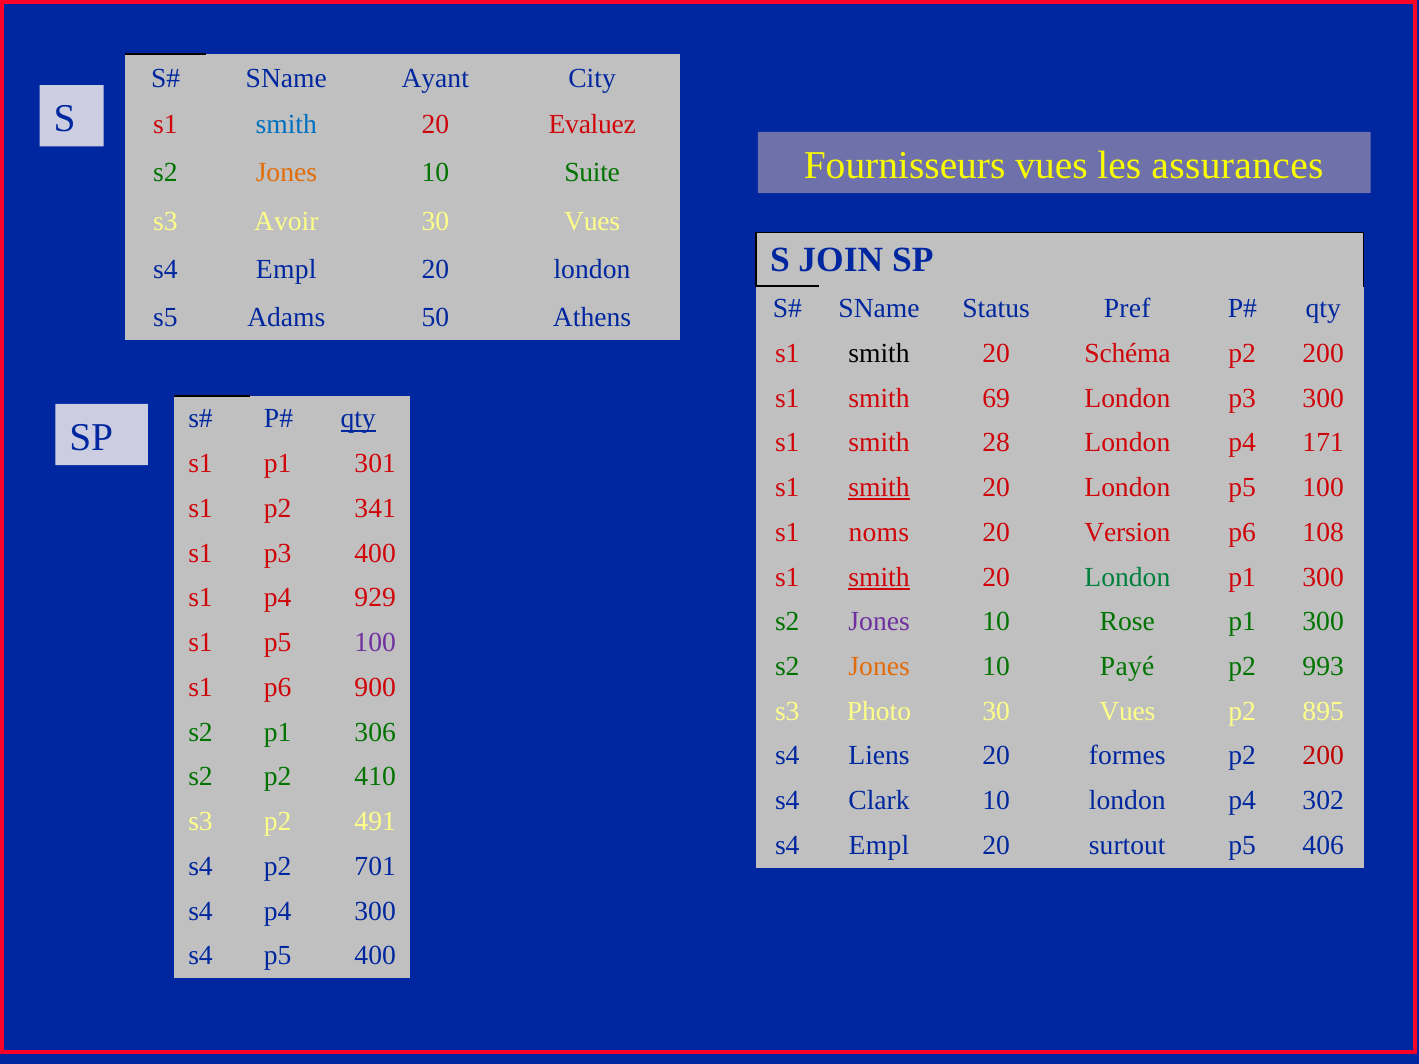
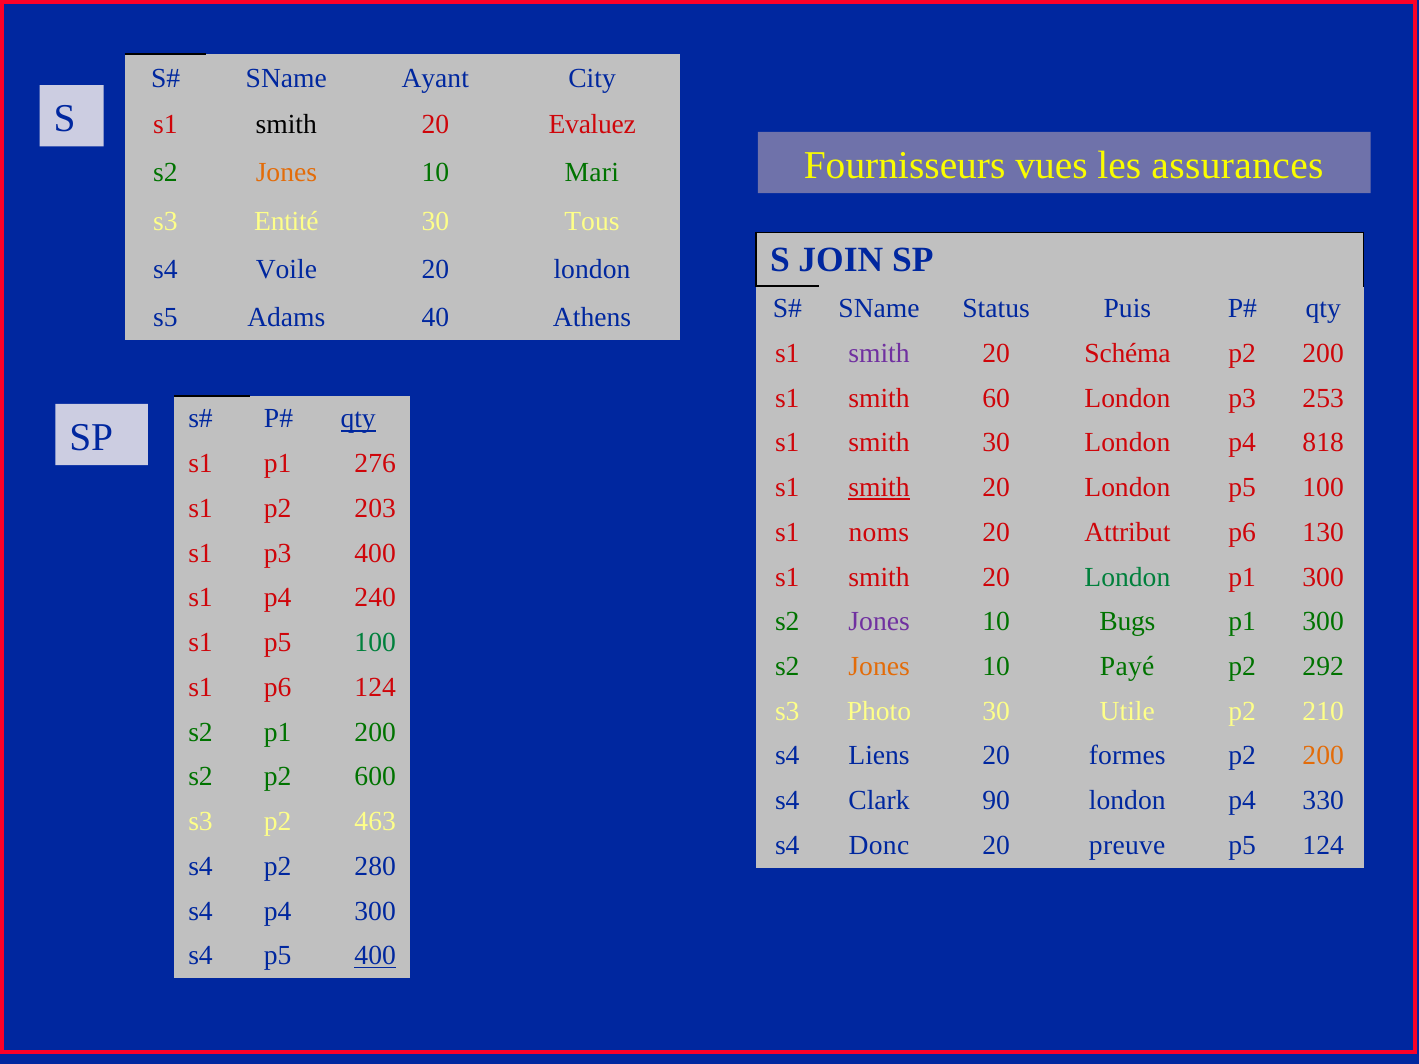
smith at (286, 125) colour: blue -> black
Suite: Suite -> Mari
Avoir: Avoir -> Entité
Vues at (592, 221): Vues -> Tous
Empl at (286, 269): Empl -> Voile
Pref: Pref -> Puis
50: 50 -> 40
smith at (879, 353) colour: black -> purple
69: 69 -> 60
p3 300: 300 -> 253
smith 28: 28 -> 30
171: 171 -> 818
301: 301 -> 276
341: 341 -> 203
Version: Version -> Attribut
108: 108 -> 130
smith at (879, 577) underline: present -> none
929: 929 -> 240
Rose: Rose -> Bugs
100 at (375, 643) colour: purple -> green
993: 993 -> 292
p6 900: 900 -> 124
Vues at (1127, 711): Vues -> Utile
895: 895 -> 210
p1 306: 306 -> 200
200 at (1323, 756) colour: red -> orange
410: 410 -> 600
Clark 10: 10 -> 90
302: 302 -> 330
491: 491 -> 463
Empl at (879, 846): Empl -> Donc
surtout: surtout -> preuve
p5 406: 406 -> 124
701: 701 -> 280
400 at (375, 956) underline: none -> present
